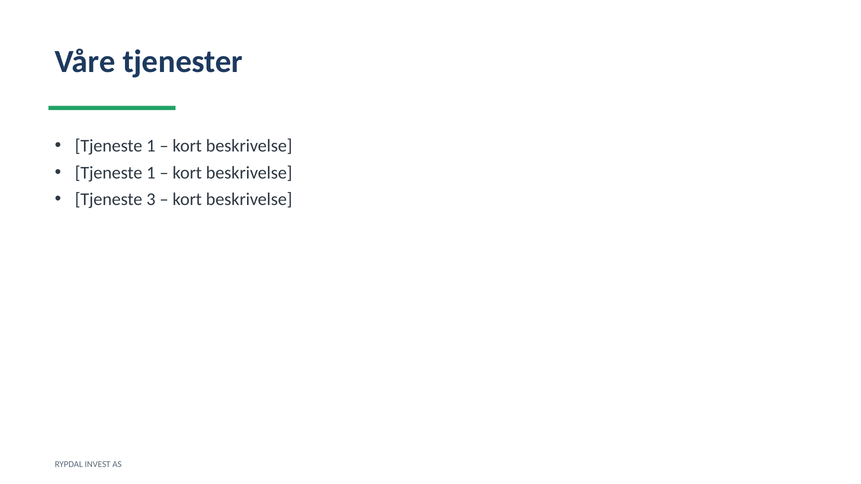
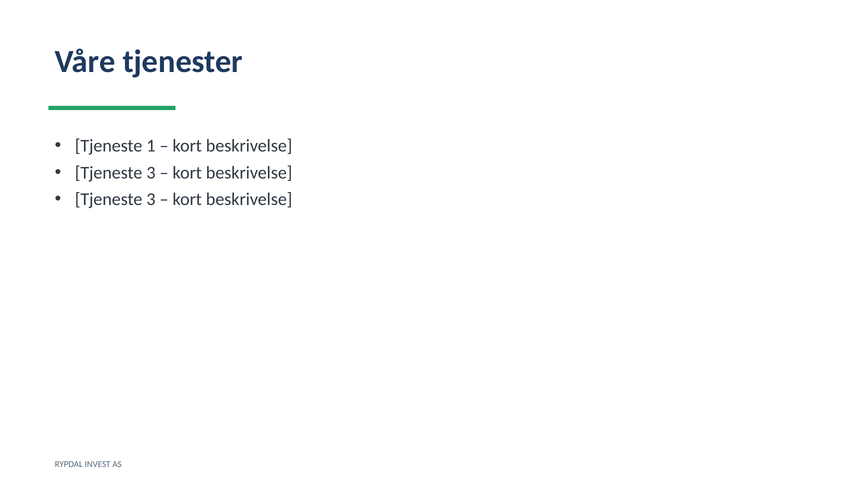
1 at (151, 173): 1 -> 3
